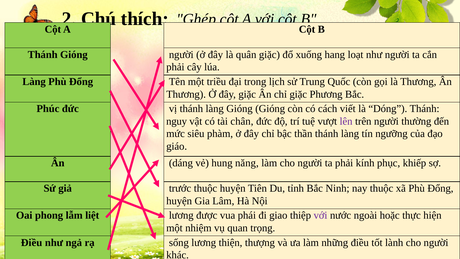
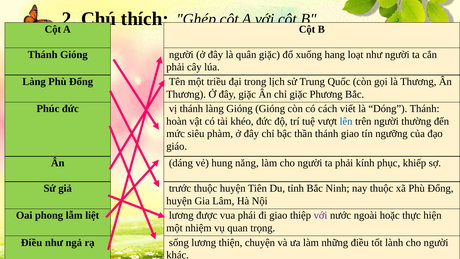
nguy: nguy -> hoàn
chân: chân -> khéo
lên colour: purple -> blue
thần thánh làng: làng -> giao
thượng: thượng -> chuyện
